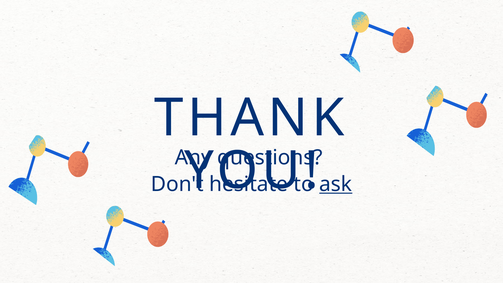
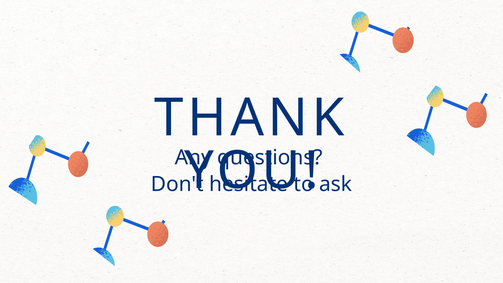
ask underline: present -> none
